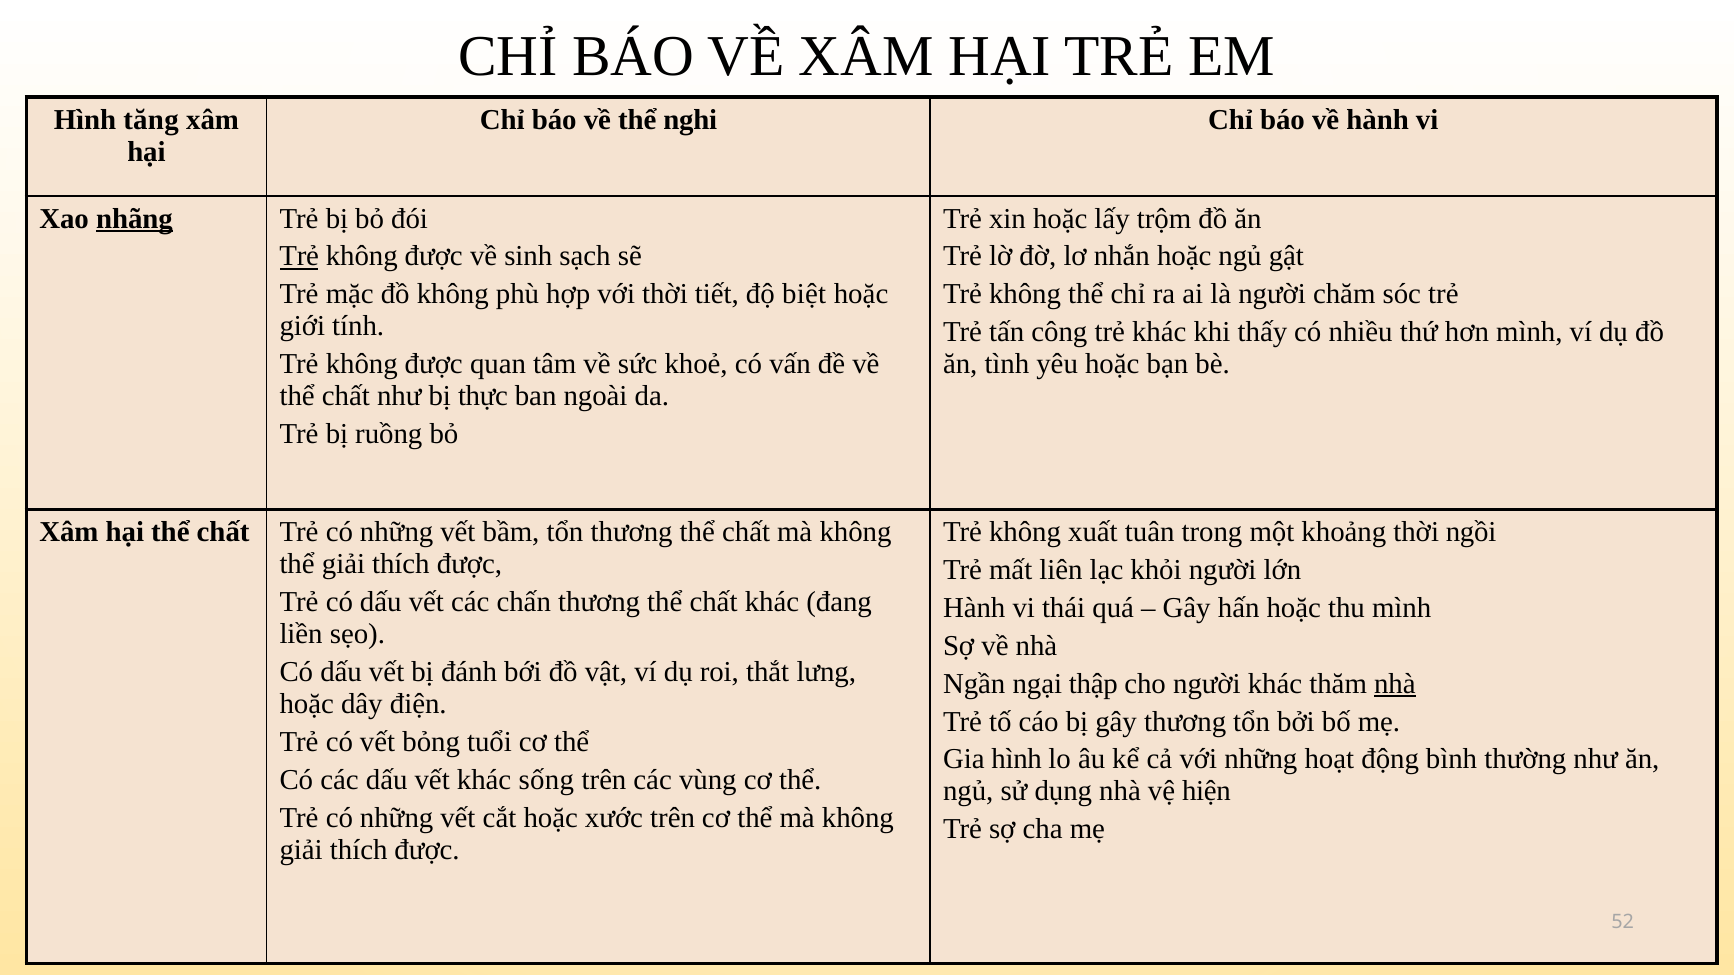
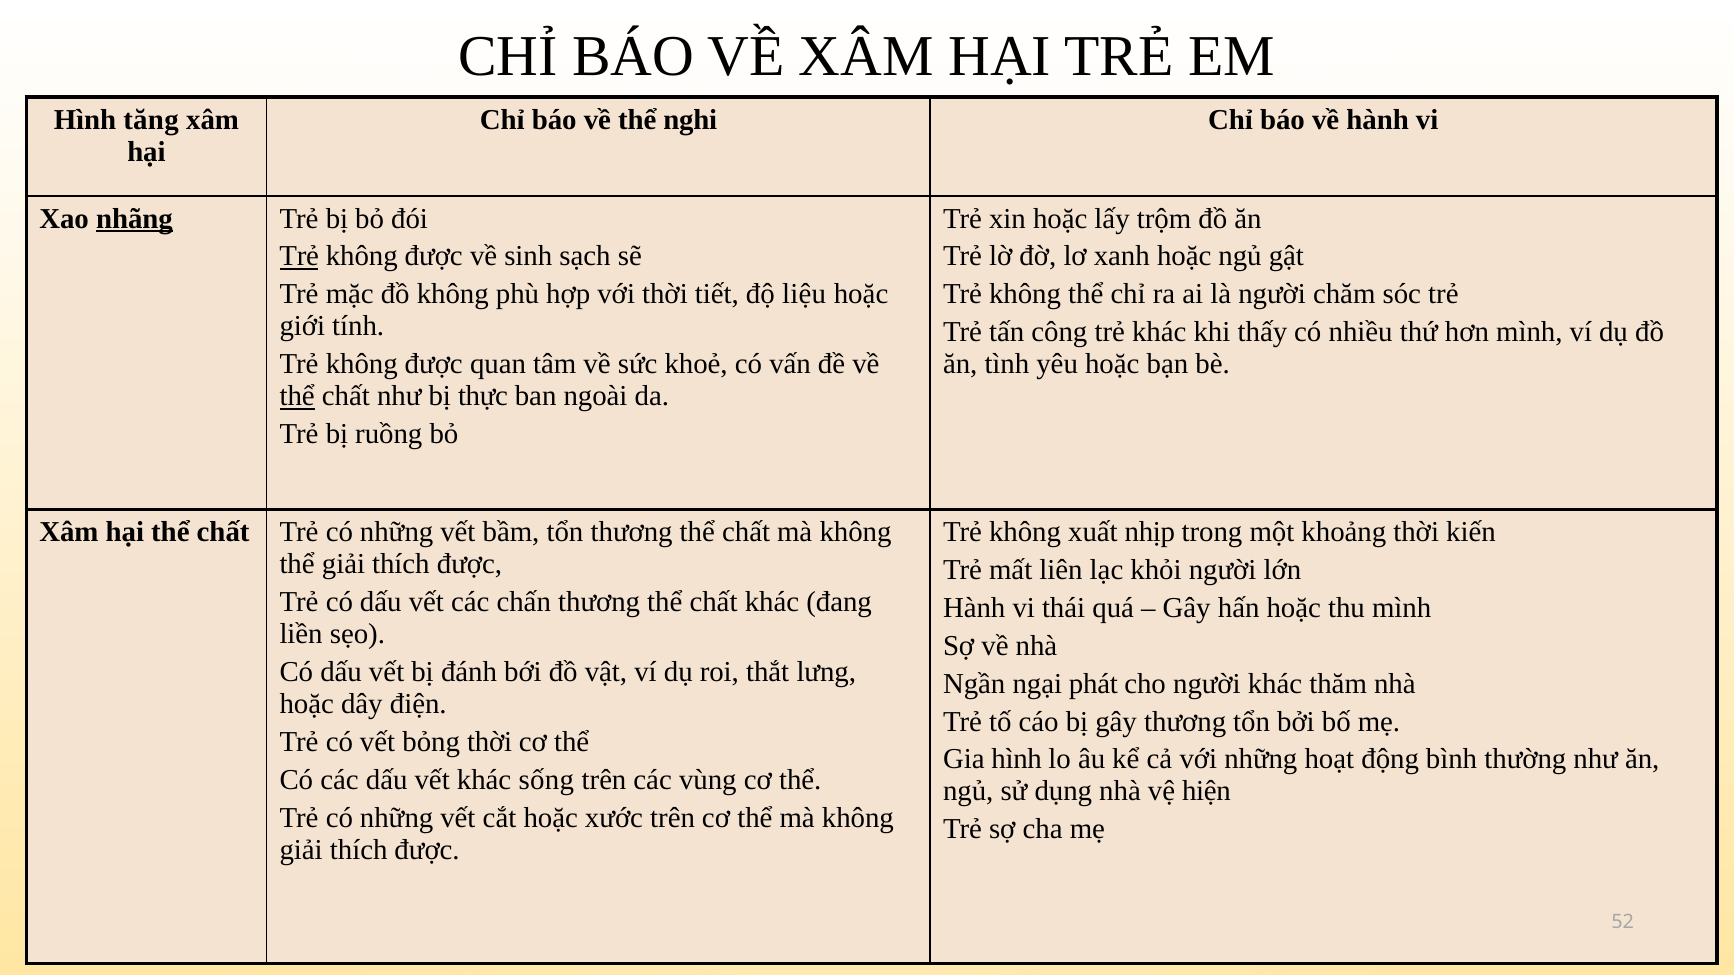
nhắn: nhắn -> xanh
biệt: biệt -> liệu
thể at (297, 397) underline: none -> present
tuân: tuân -> nhịp
ngồi: ngồi -> kiến
thập: thập -> phát
nhà at (1395, 684) underline: present -> none
bỏng tuổi: tuổi -> thời
